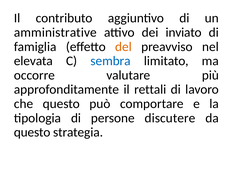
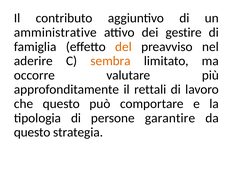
inviato: inviato -> gestire
elevata: elevata -> aderire
sembra colour: blue -> orange
discutere: discutere -> garantire
